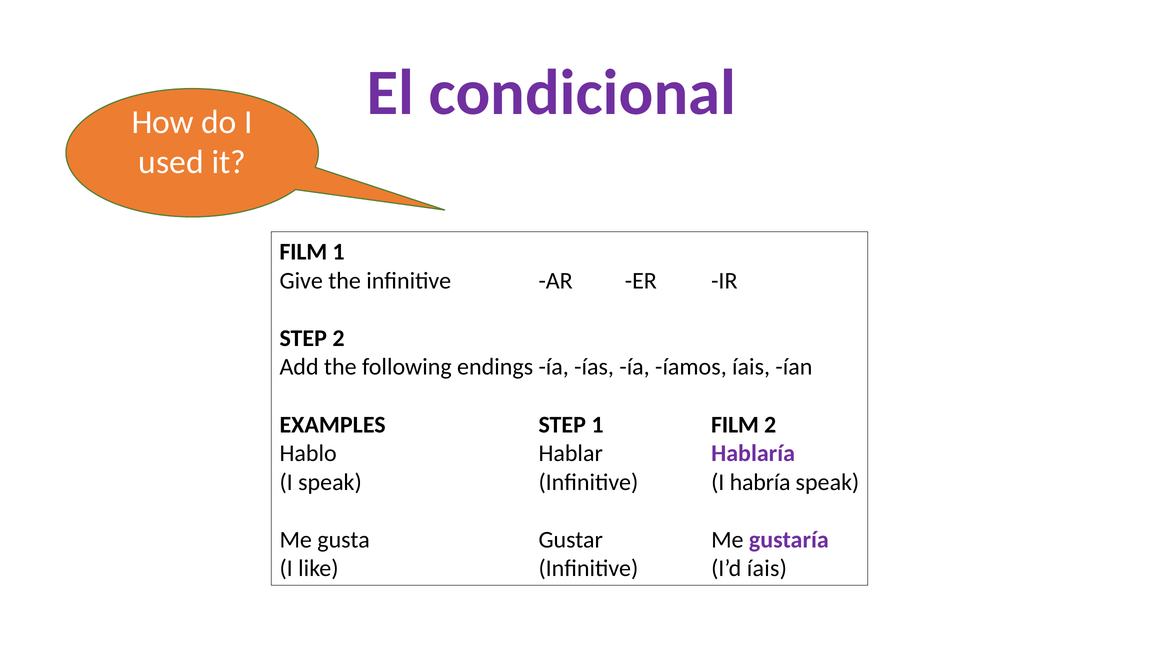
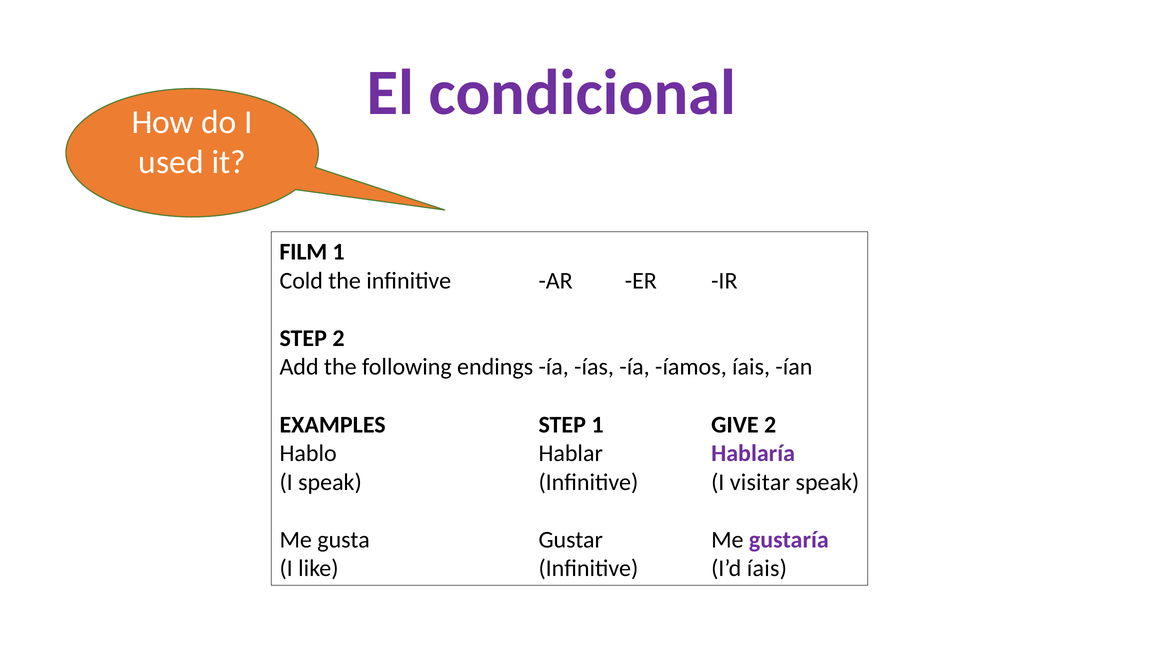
Give: Give -> Cold
1 FILM: FILM -> GIVE
habría: habría -> visitar
